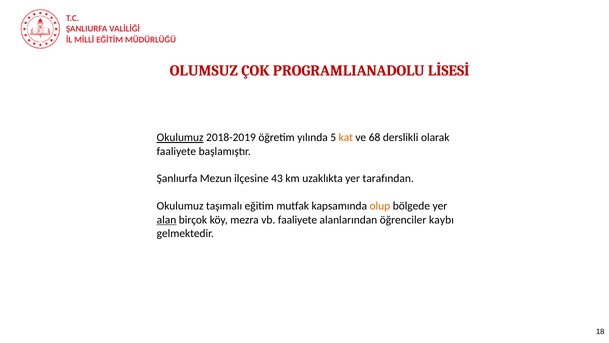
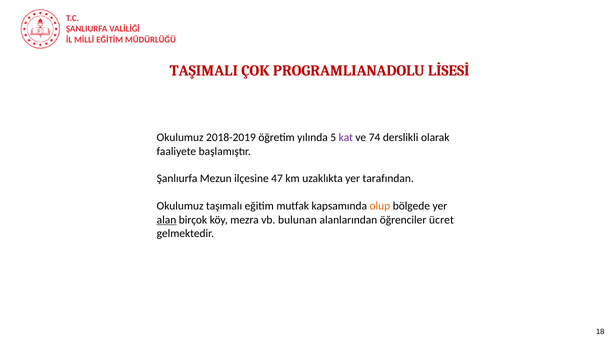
OLUMSUZ: OLUMSUZ -> TAŞIMALI
Okulumuz at (180, 137) underline: present -> none
kat colour: orange -> purple
68: 68 -> 74
43: 43 -> 47
vb faaliyete: faaliyete -> bulunan
kaybı: kaybı -> ücret
